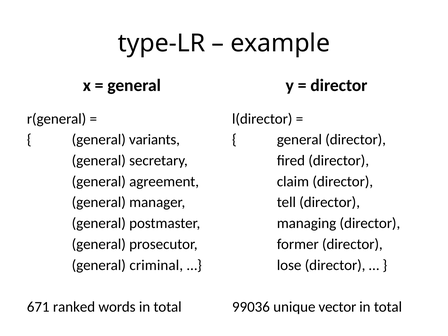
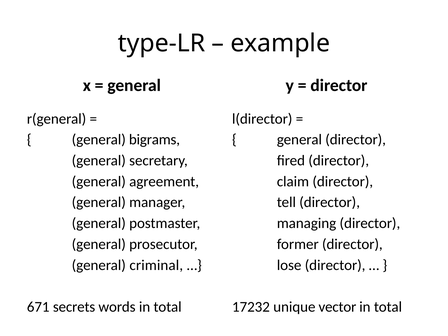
variants: variants -> bigrams
ranked: ranked -> secrets
99036: 99036 -> 17232
